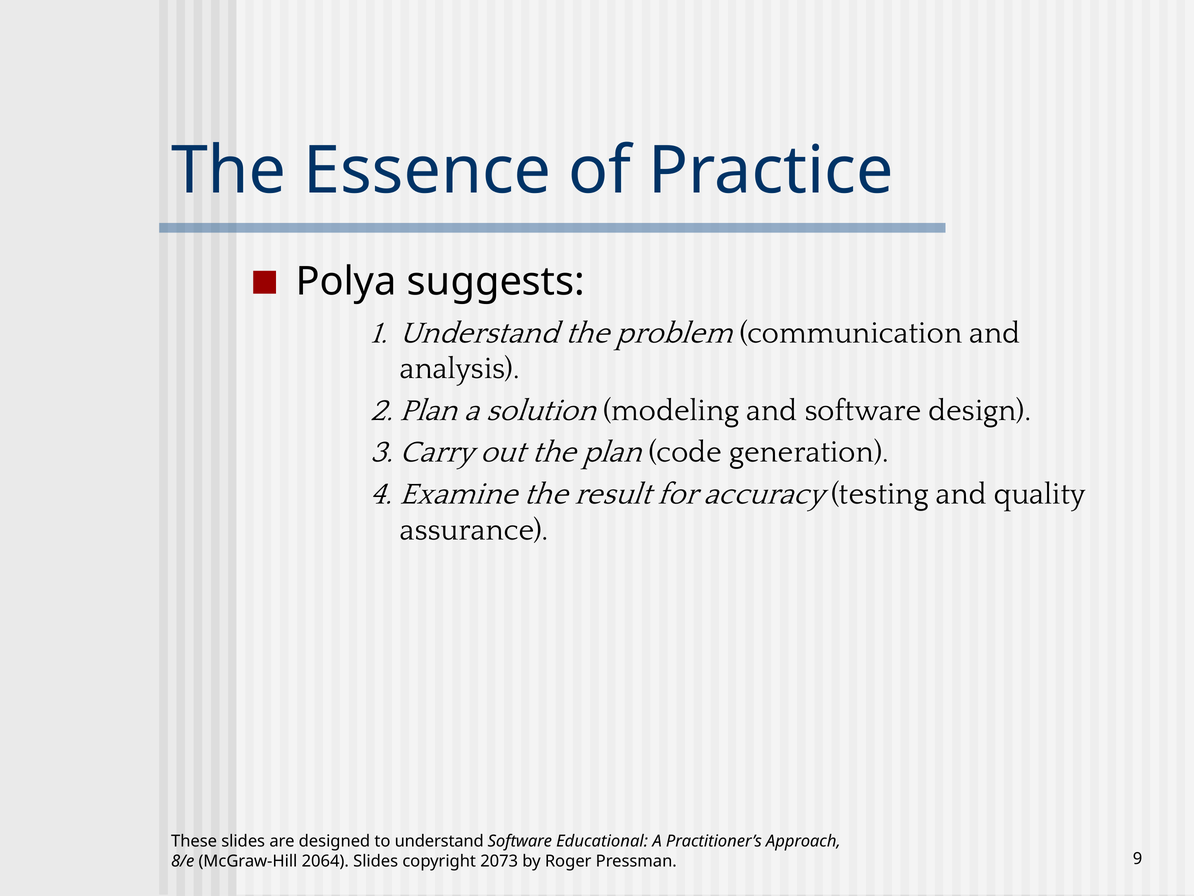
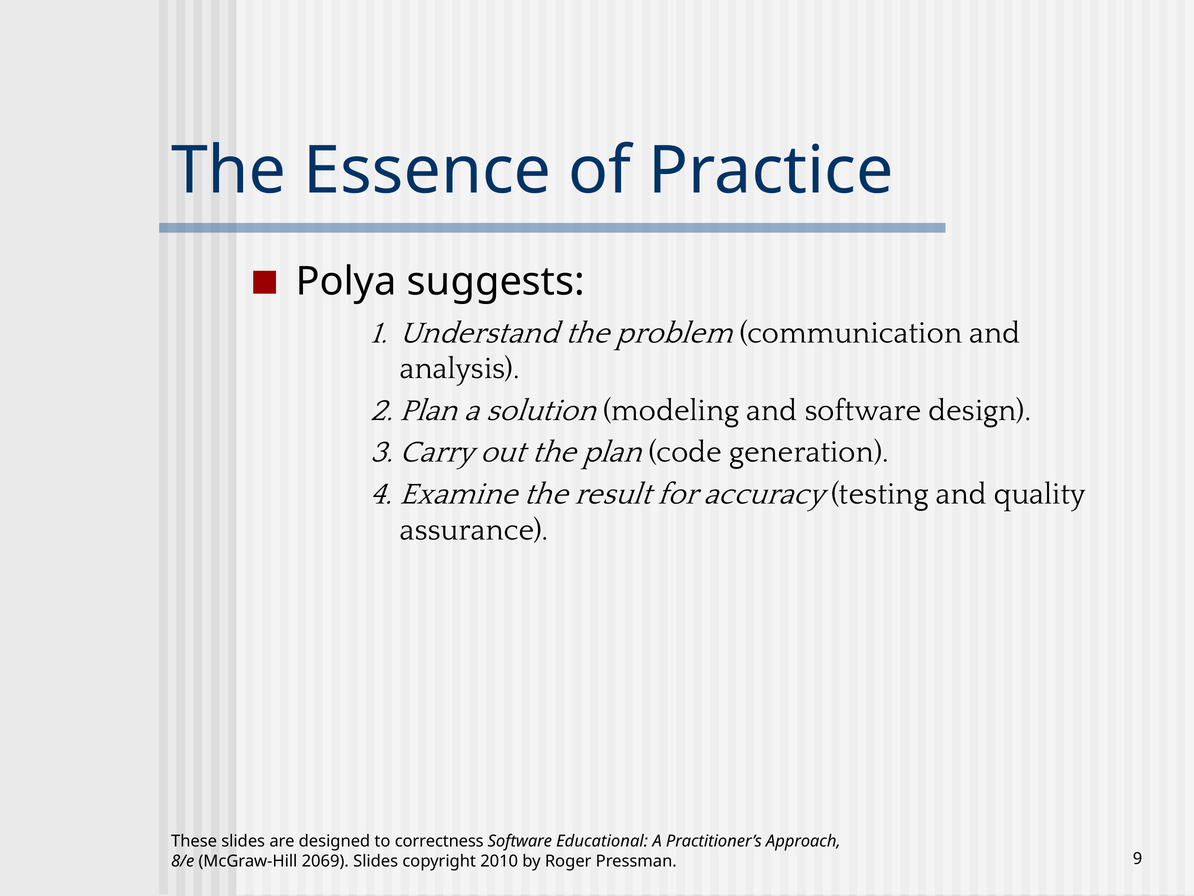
understand: understand -> correctness
2064: 2064 -> 2069
2073: 2073 -> 2010
